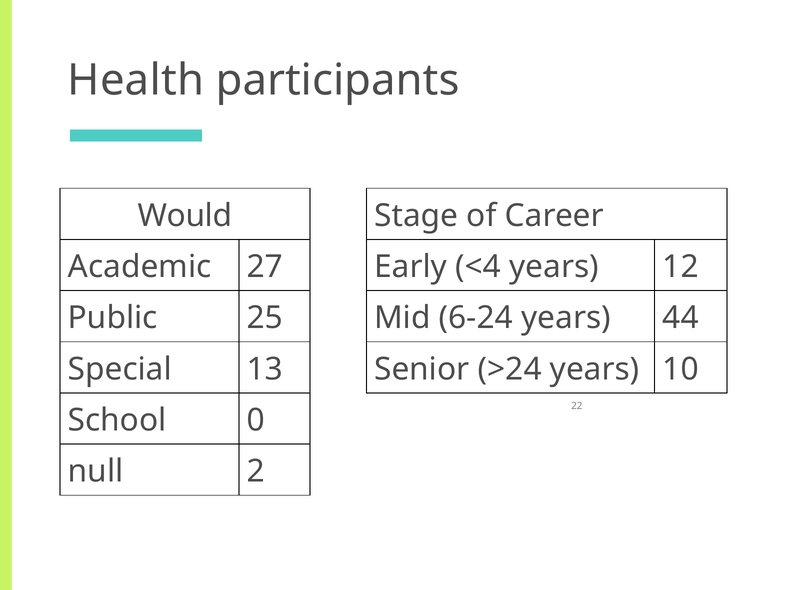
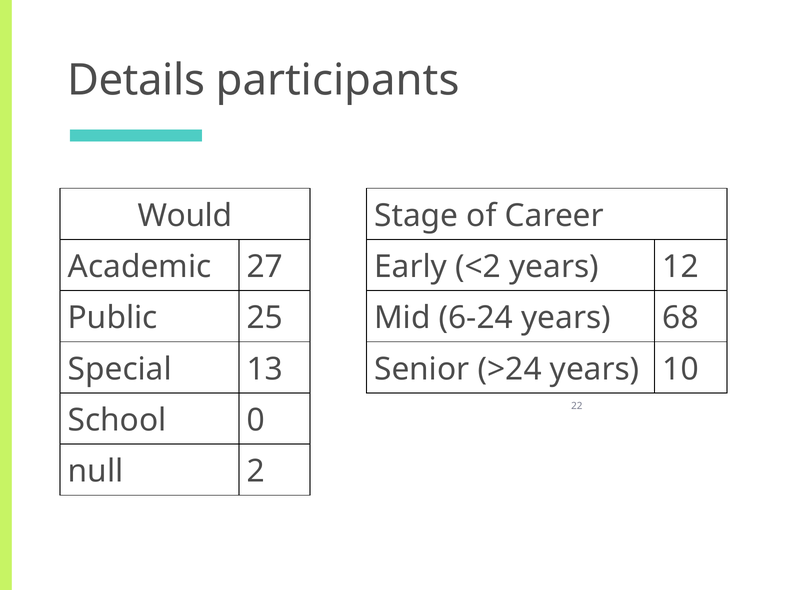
Health: Health -> Details
<4: <4 -> <2
44: 44 -> 68
